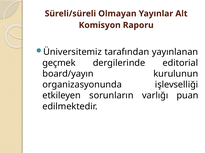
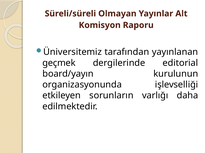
puan: puan -> daha
